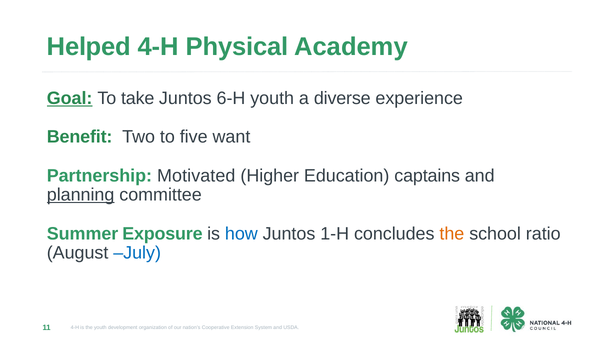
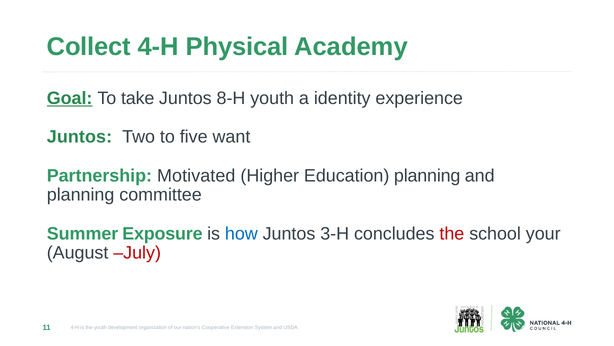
Helped: Helped -> Collect
6-H: 6-H -> 8-H
diverse: diverse -> identity
Benefit at (80, 137): Benefit -> Juntos
Education captains: captains -> planning
planning at (81, 195) underline: present -> none
1-H: 1-H -> 3-H
the at (452, 233) colour: orange -> red
ratio: ratio -> your
July colour: blue -> red
